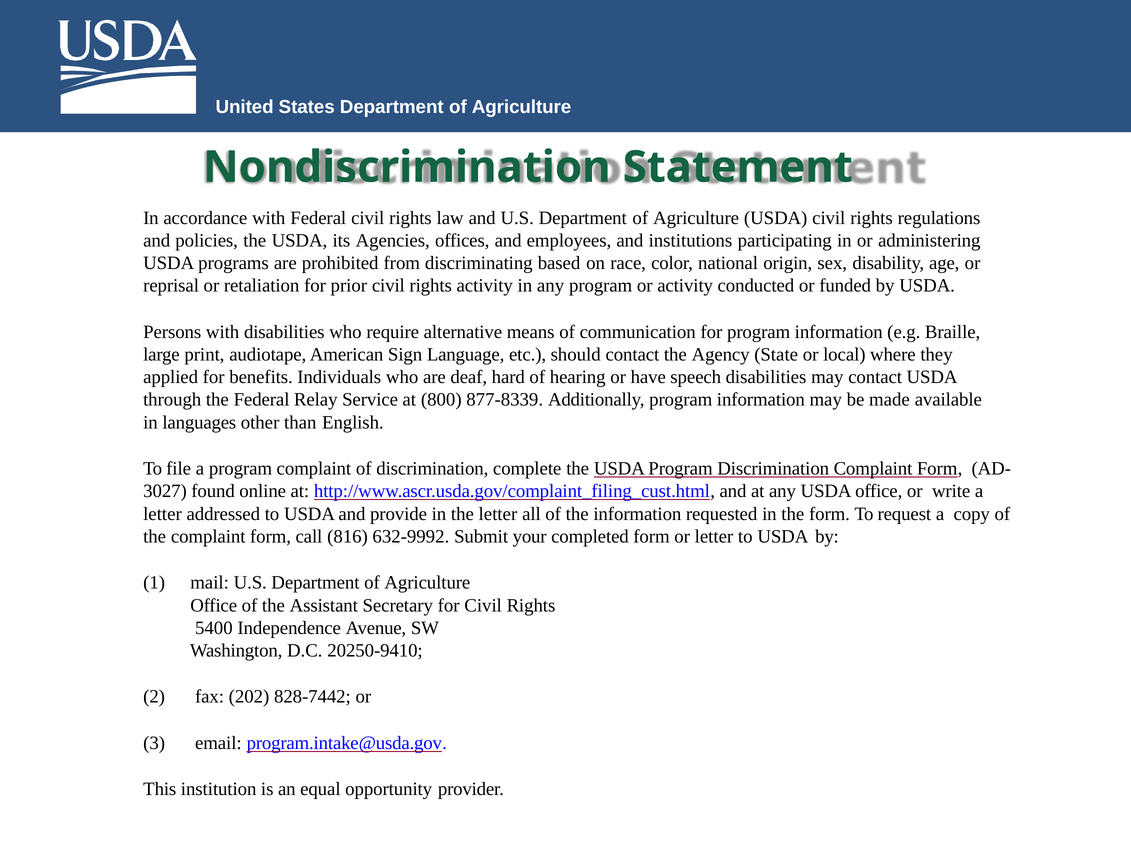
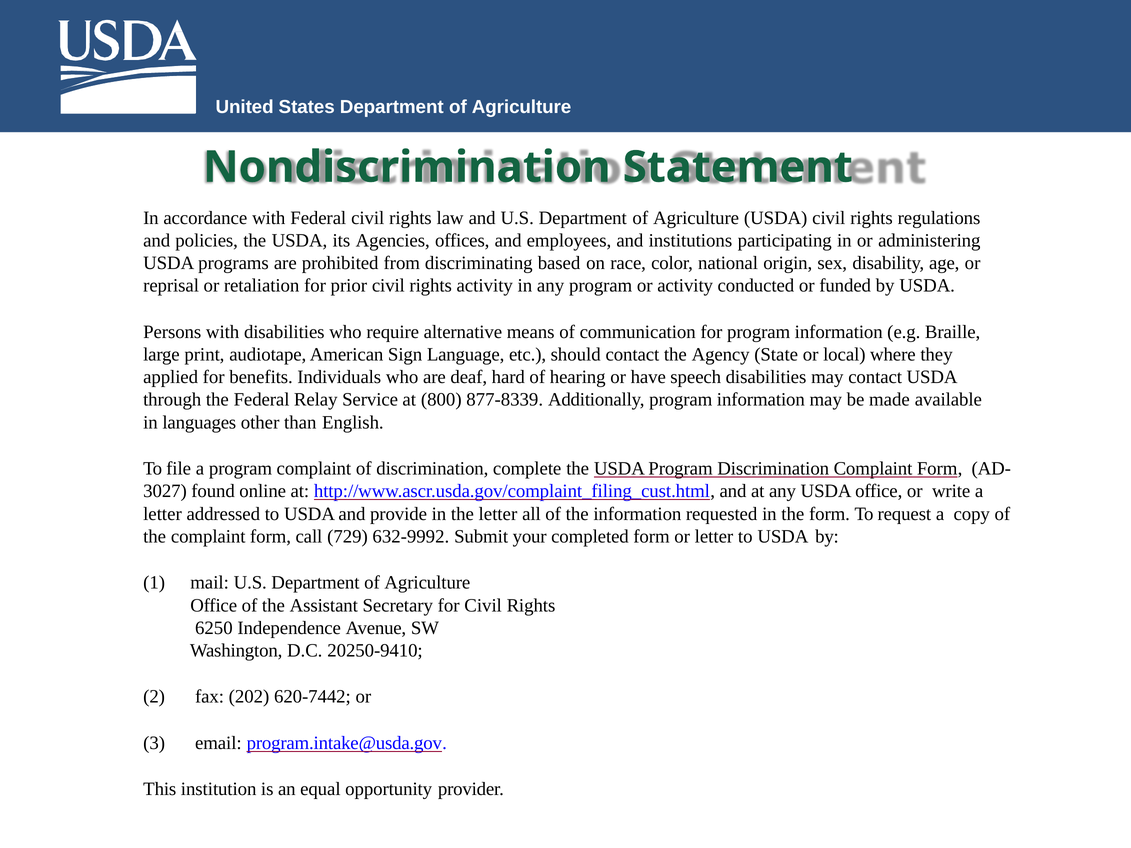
816: 816 -> 729
5400: 5400 -> 6250
828-7442: 828-7442 -> 620-7442
